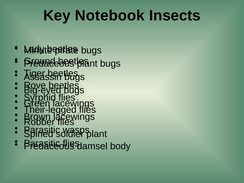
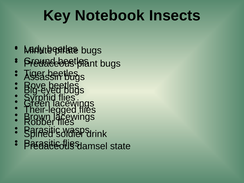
plant at (97, 134): plant -> drink
body: body -> state
